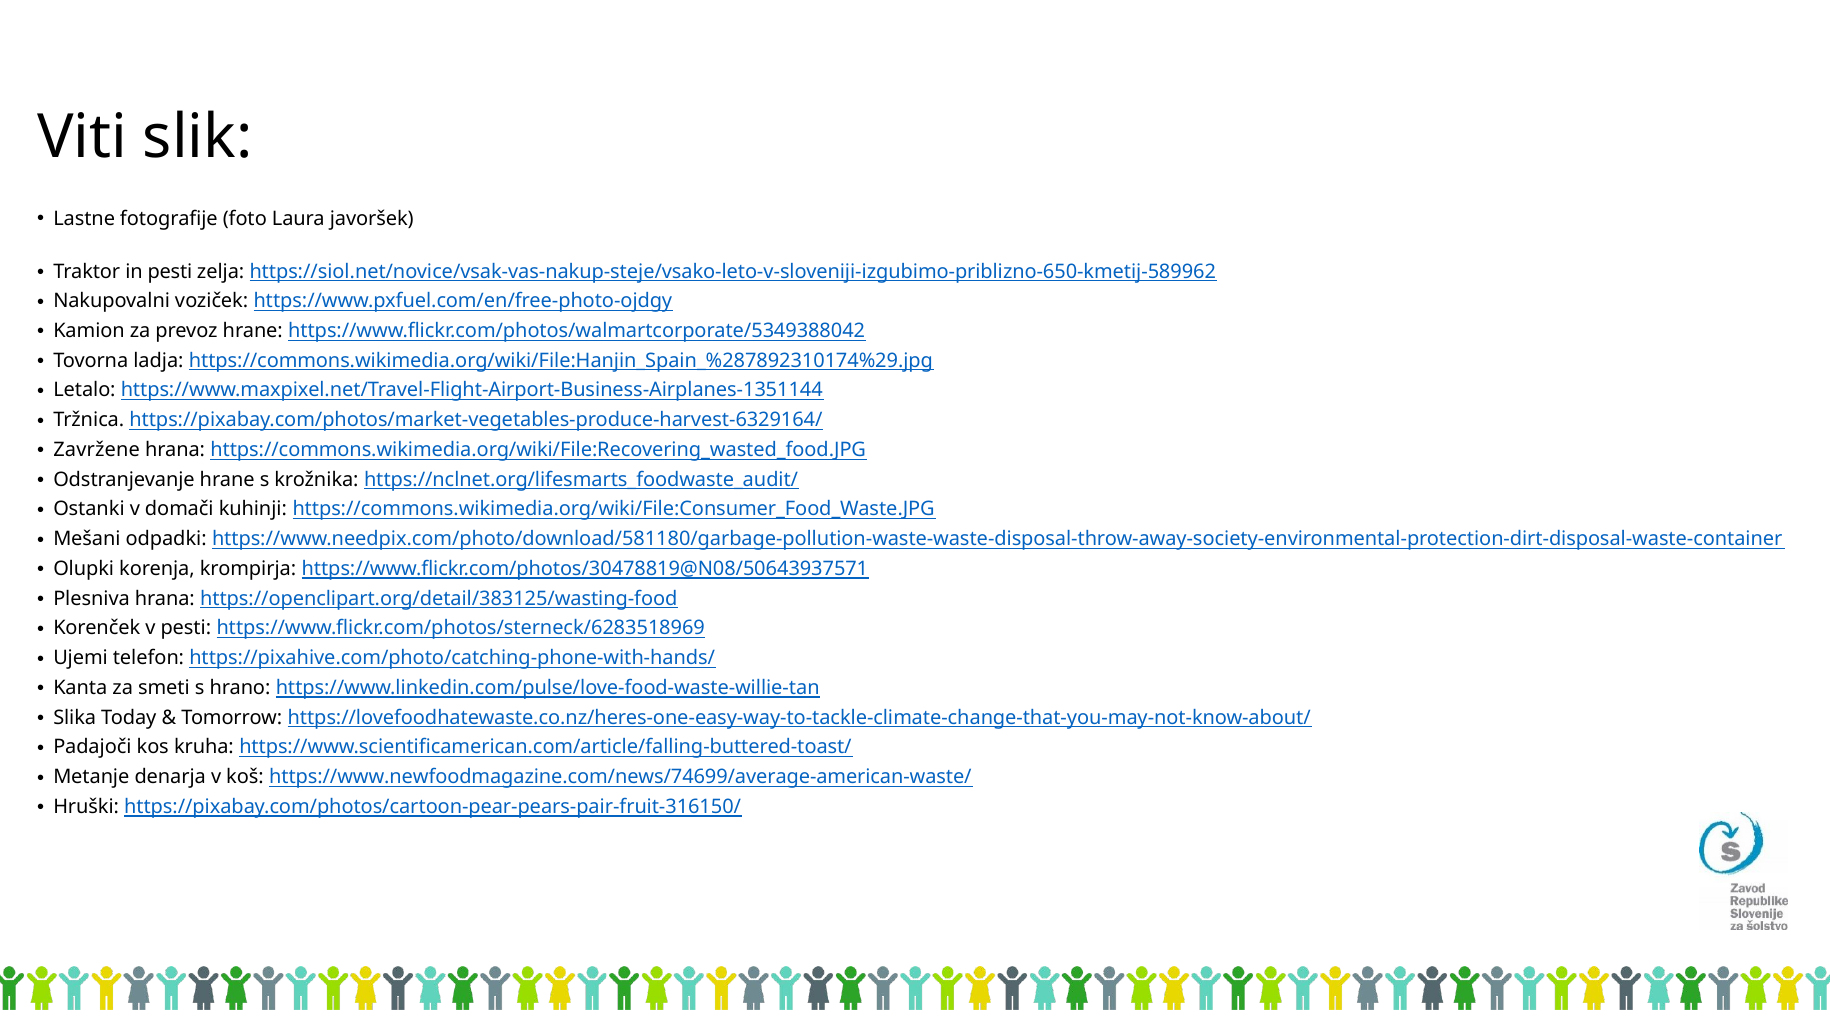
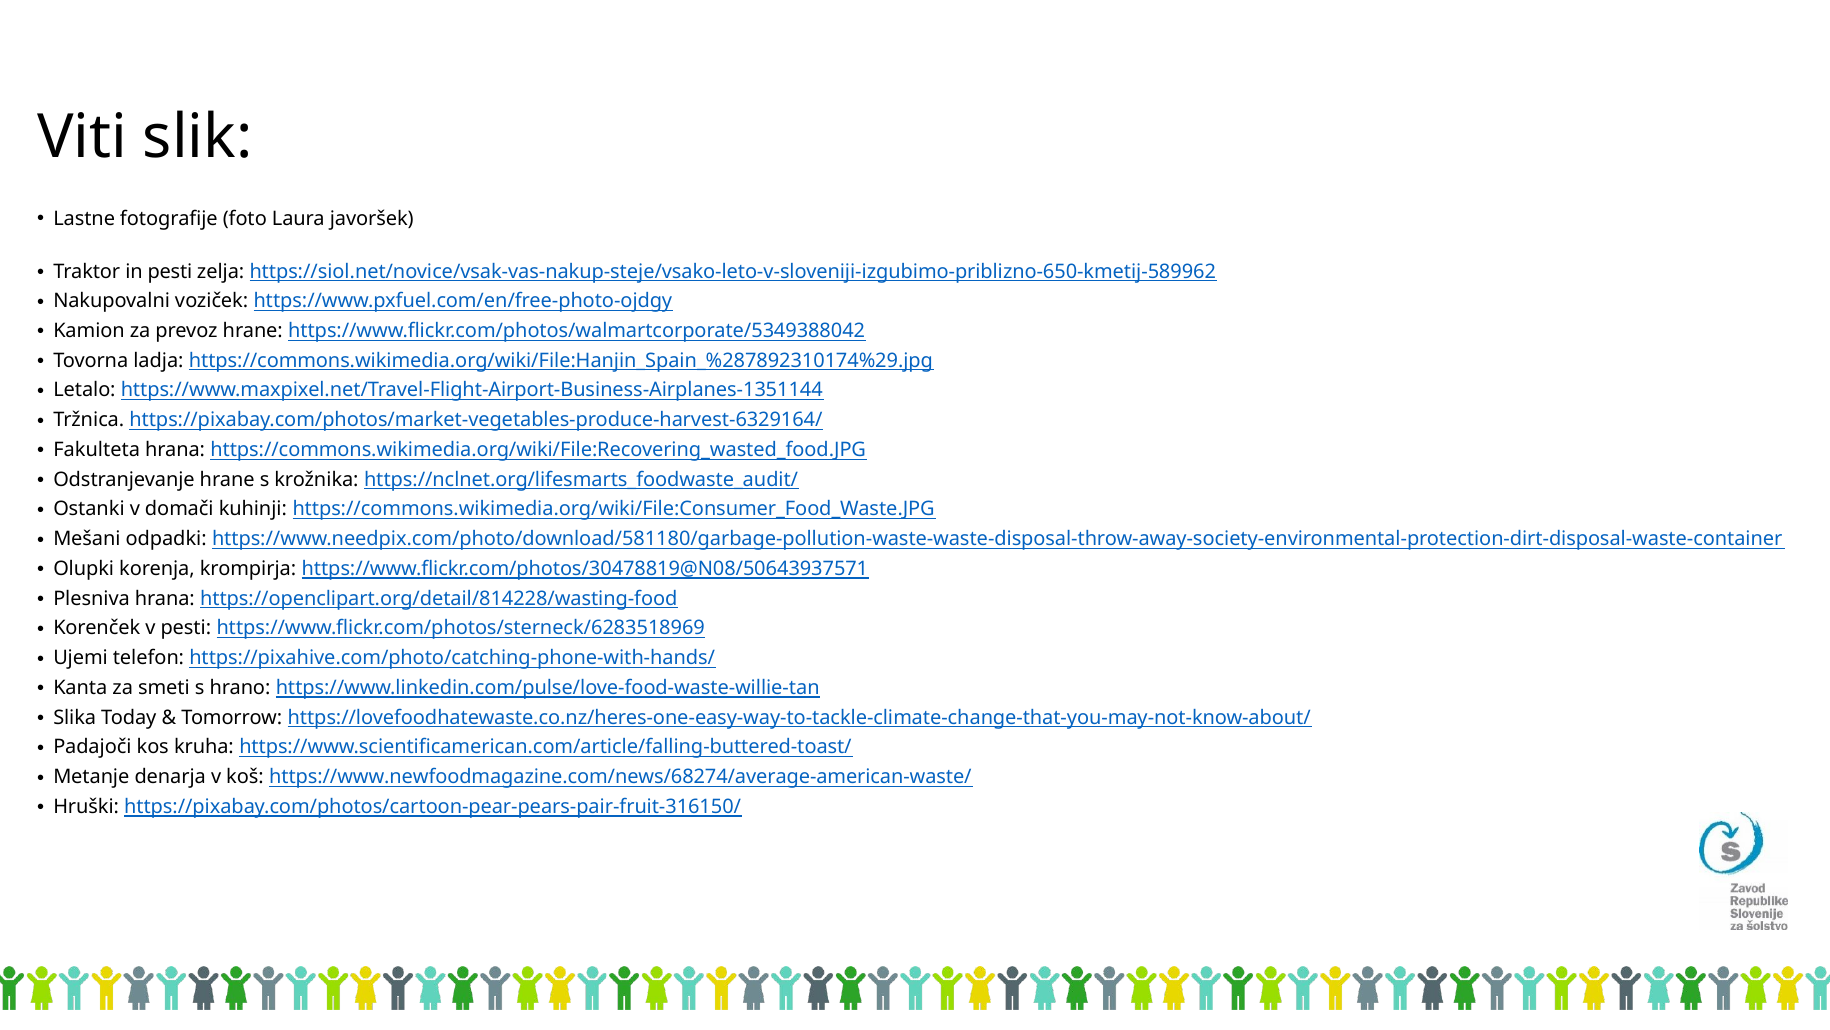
Zavržene: Zavržene -> Fakulteta
https://openclipart.org/detail/383125/wasting-food: https://openclipart.org/detail/383125/wasting-food -> https://openclipart.org/detail/814228/wasting-food
https://www.newfoodmagazine.com/news/74699/average-american-waste/: https://www.newfoodmagazine.com/news/74699/average-american-waste/ -> https://www.newfoodmagazine.com/news/68274/average-american-waste/
